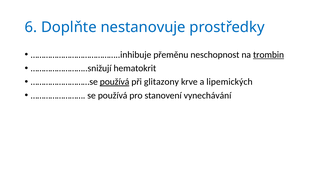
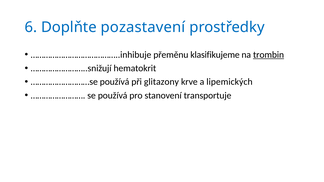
nestanovuje: nestanovuje -> pozastavení
neschopnost: neschopnost -> klasifikujeme
používá at (115, 82) underline: present -> none
vynechávání: vynechávání -> transportuje
